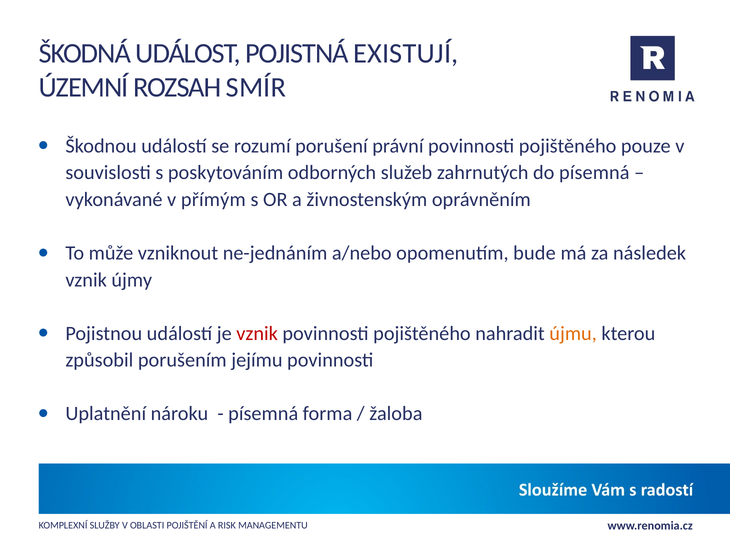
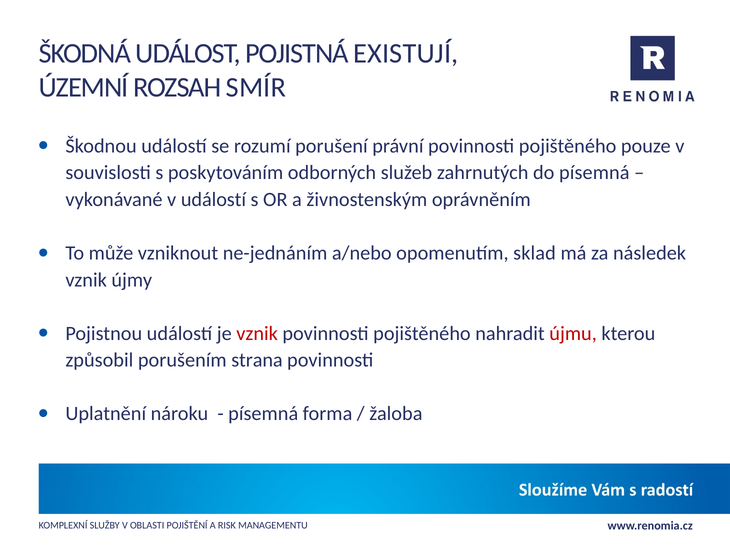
v přímým: přímým -> událostí
bude: bude -> sklad
újmu colour: orange -> red
jejímu: jejímu -> strana
